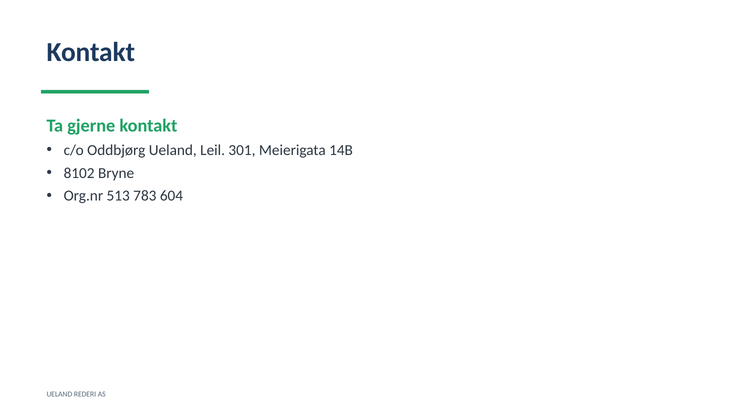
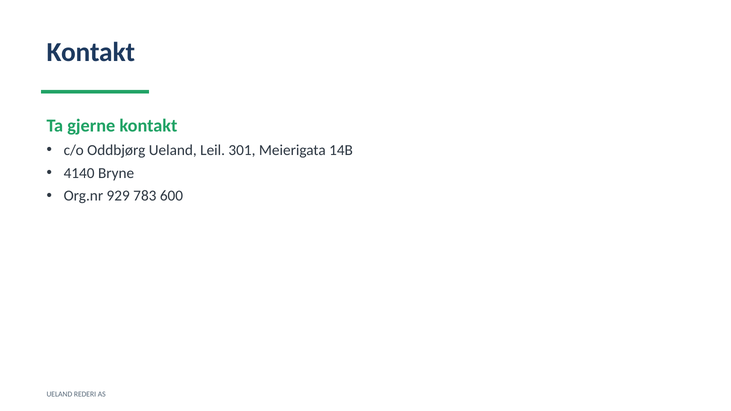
8102: 8102 -> 4140
513: 513 -> 929
604: 604 -> 600
